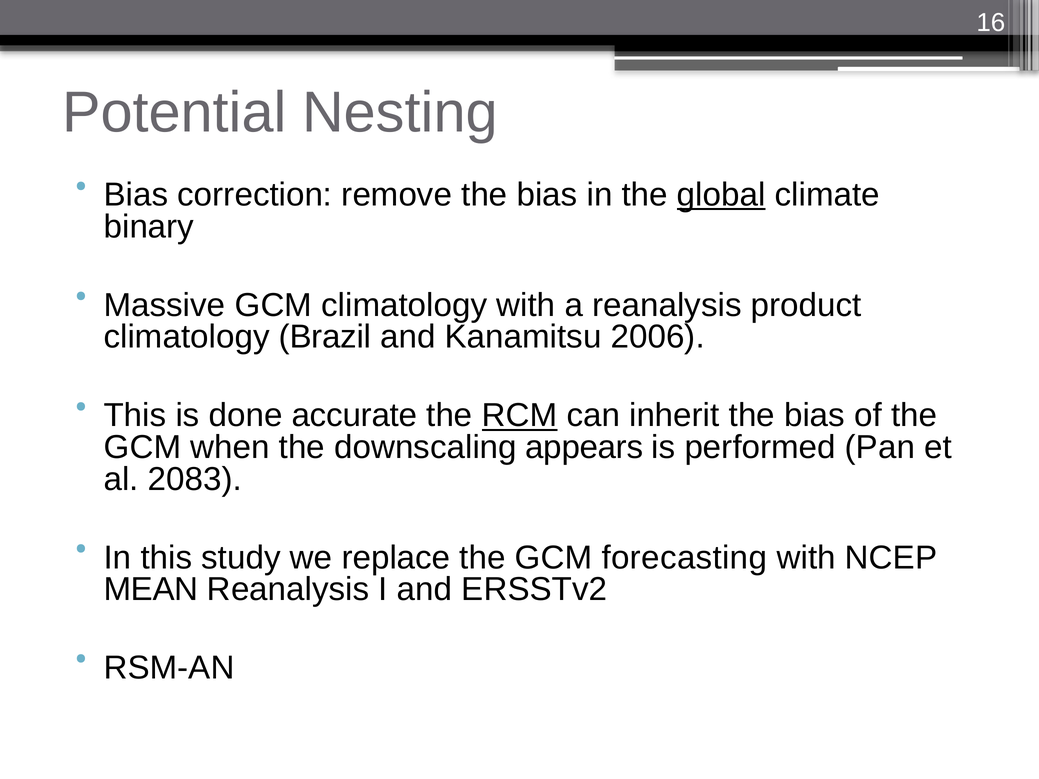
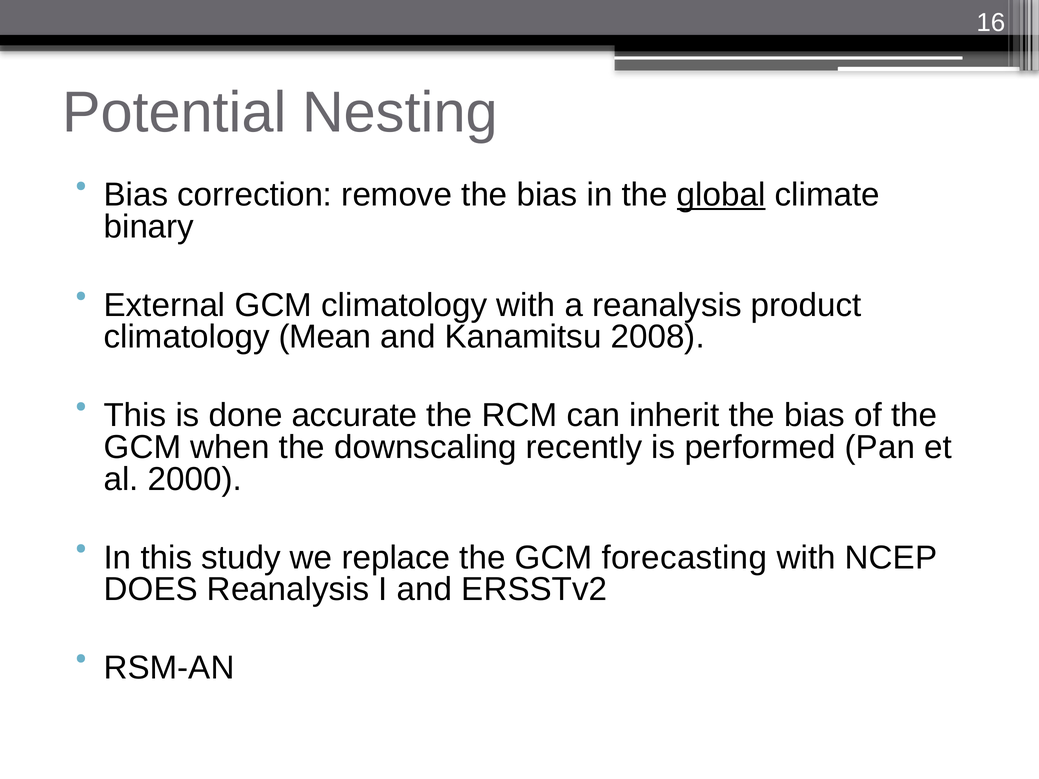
Massive: Massive -> External
Brazil: Brazil -> Mean
2006: 2006 -> 2008
RCM underline: present -> none
appears: appears -> recently
2083: 2083 -> 2000
MEAN: MEAN -> DOES
